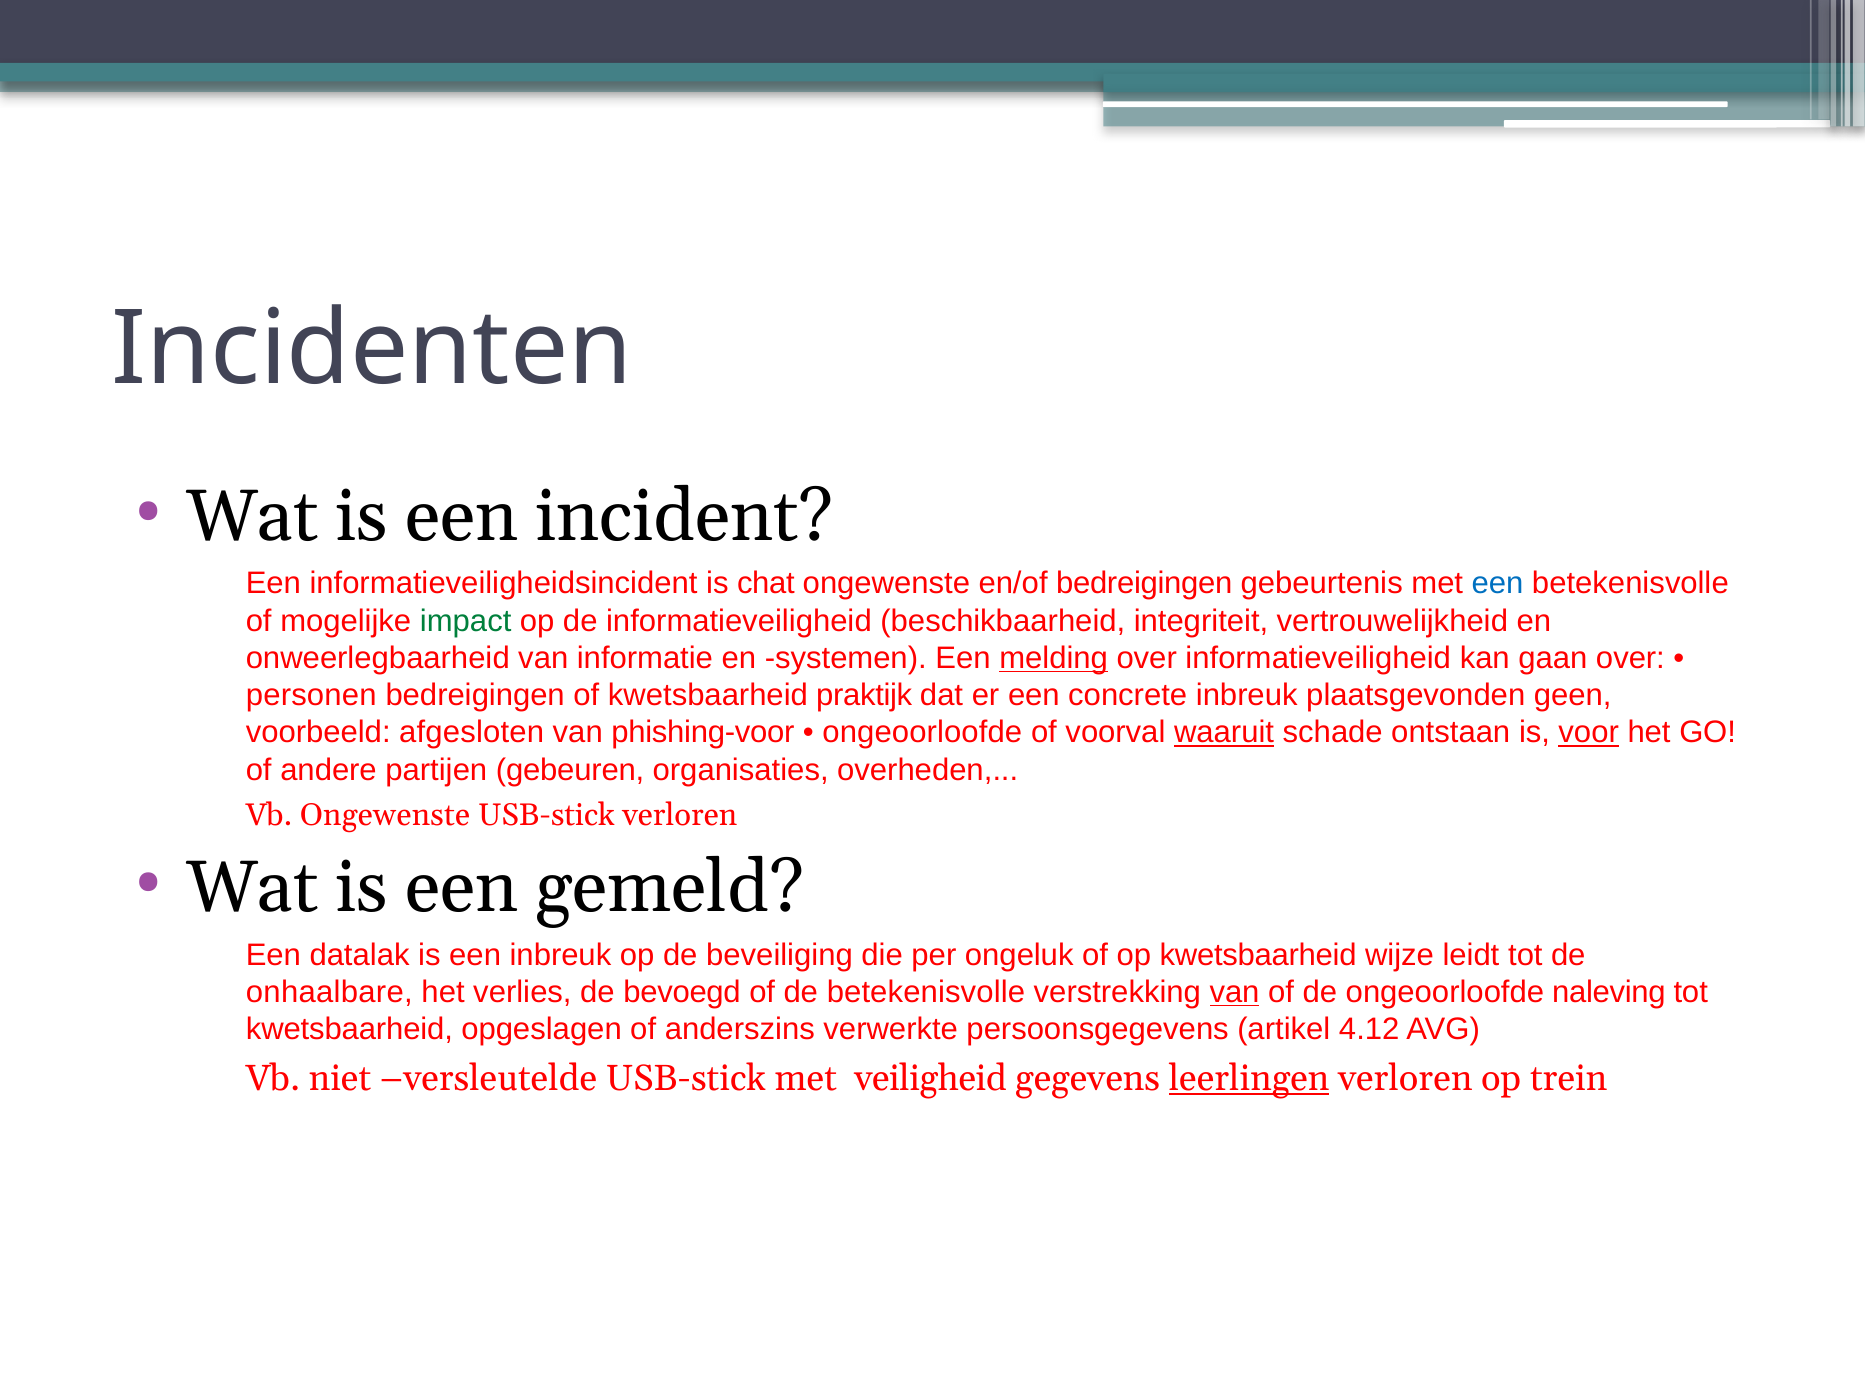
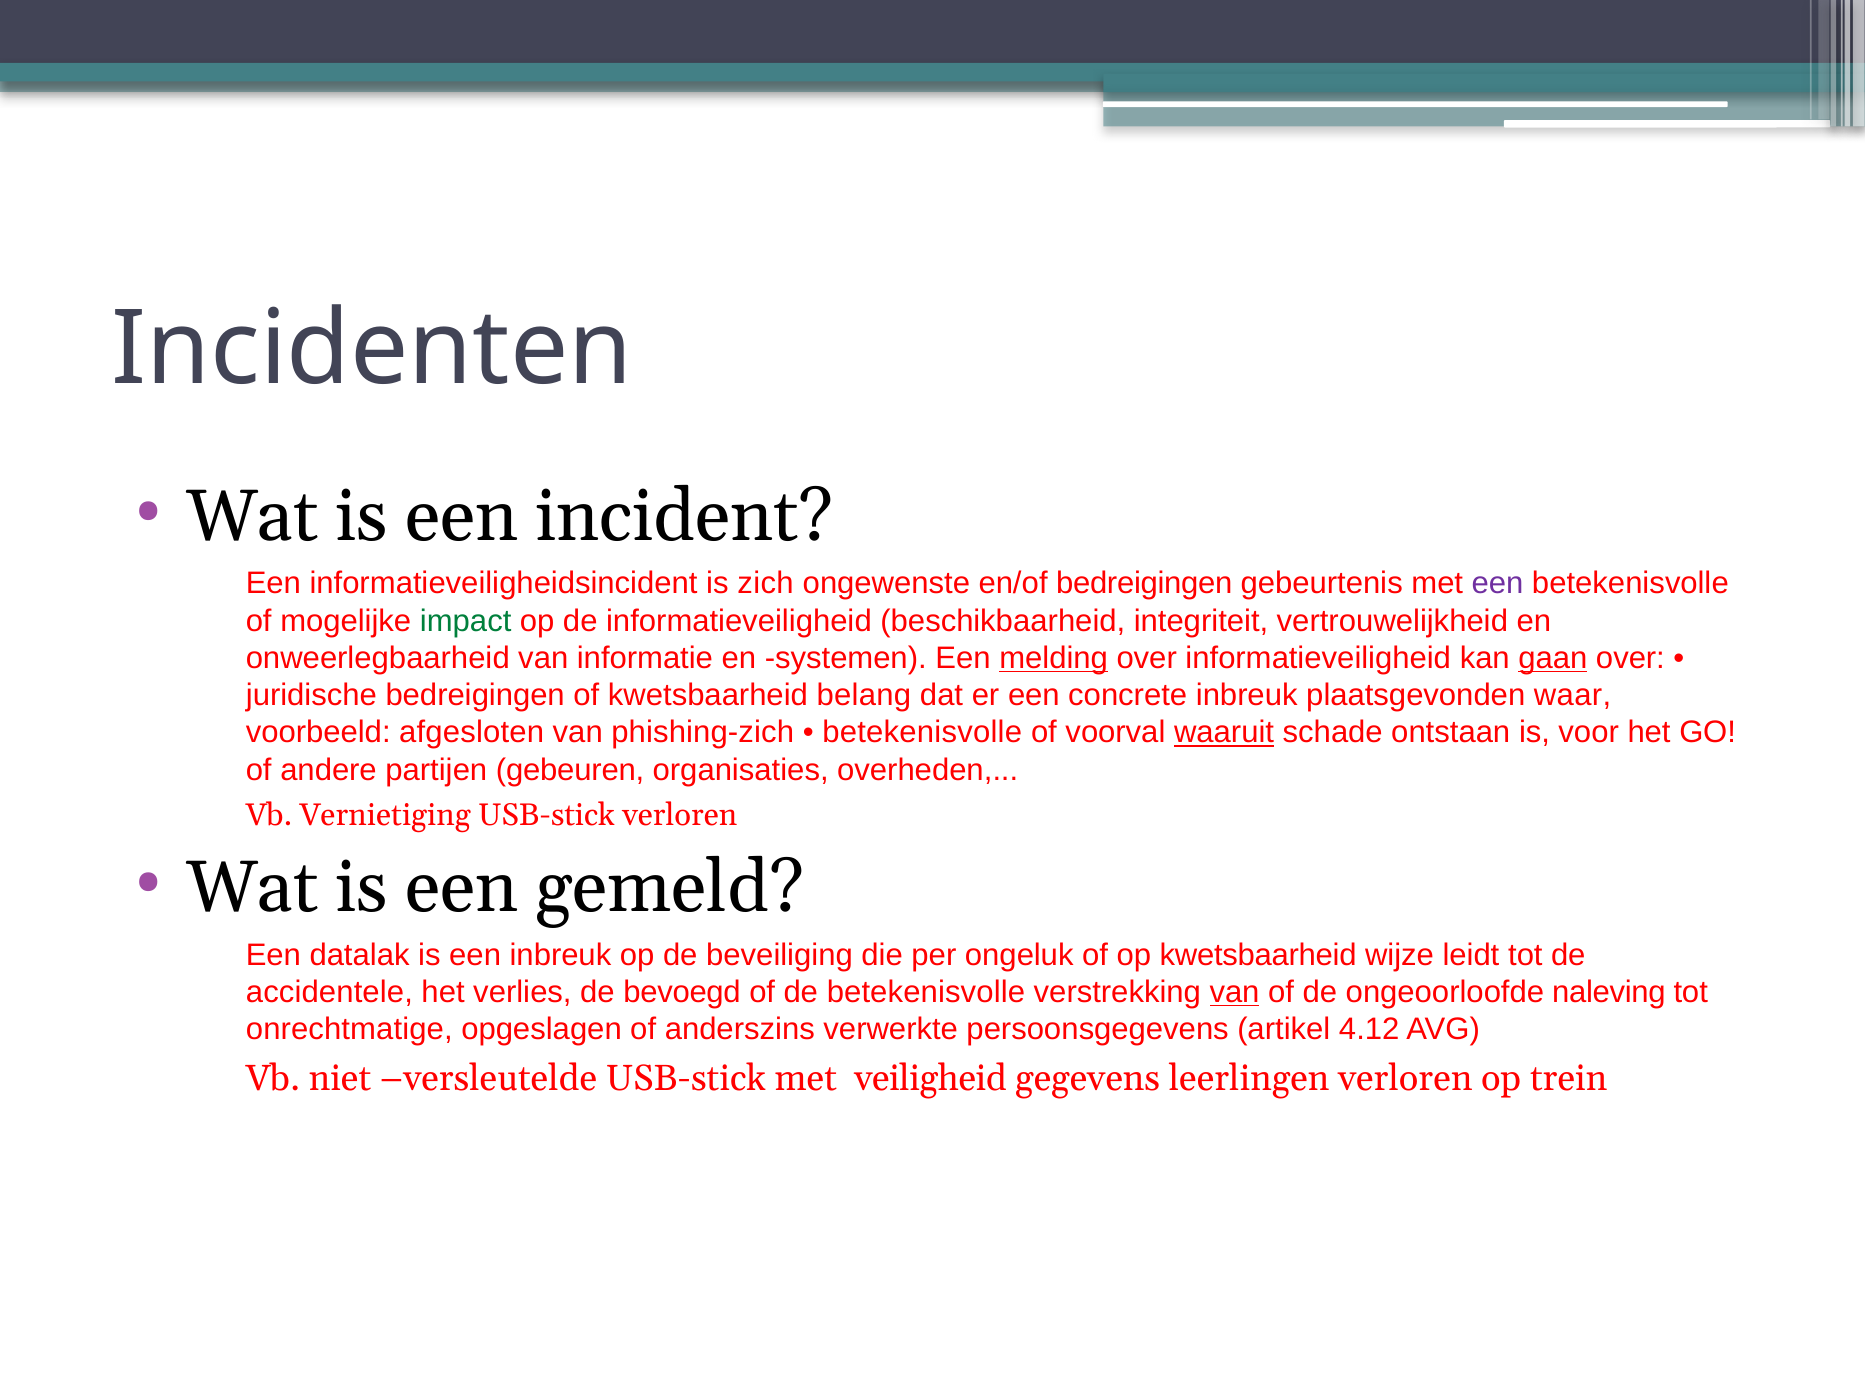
chat: chat -> zich
een at (1498, 583) colour: blue -> purple
gaan underline: none -> present
personen: personen -> juridische
praktijk: praktijk -> belang
geen: geen -> waar
phishing-voor: phishing-voor -> phishing-zich
ongeoorloofde at (922, 733): ongeoorloofde -> betekenisvolle
voor underline: present -> none
Vb Ongewenste: Ongewenste -> Vernietiging
onhaalbare: onhaalbare -> accidentele
kwetsbaarheid at (349, 1029): kwetsbaarheid -> onrechtmatige
leerlingen underline: present -> none
